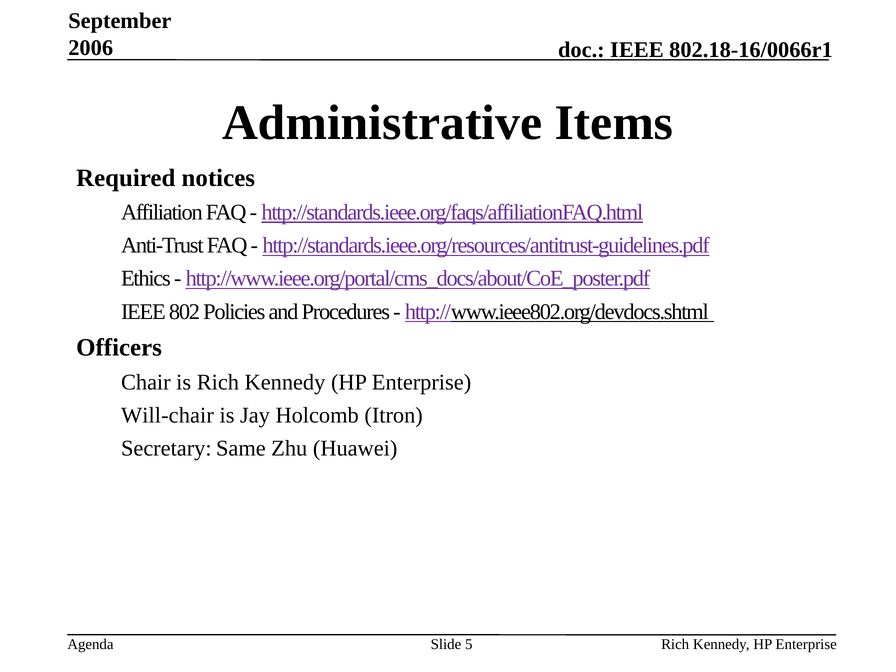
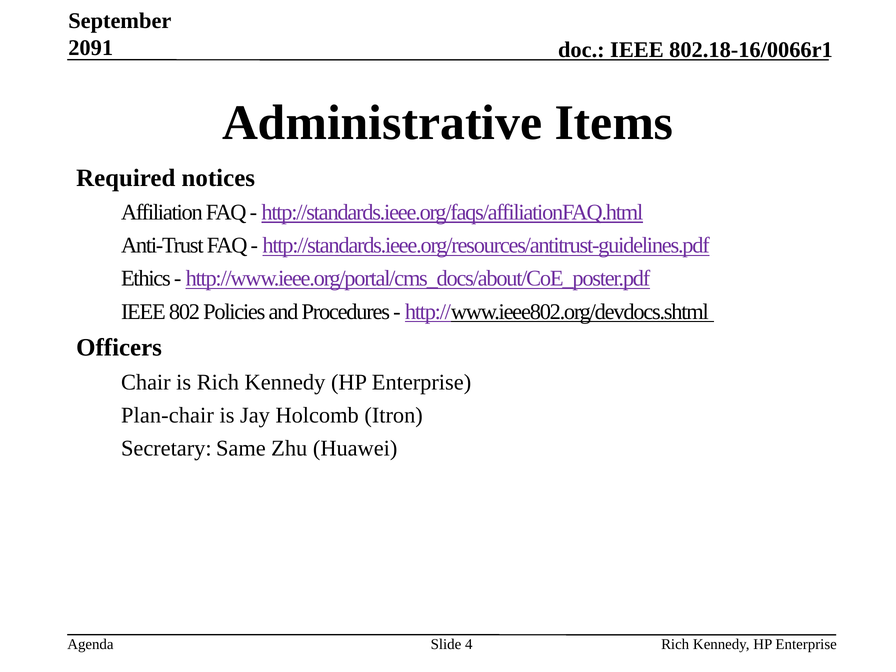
2006: 2006 -> 2091
Will-chair: Will-chair -> Plan-chair
5: 5 -> 4
